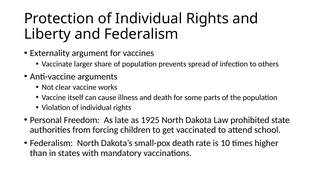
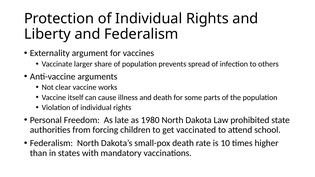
1925: 1925 -> 1980
